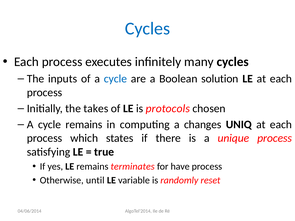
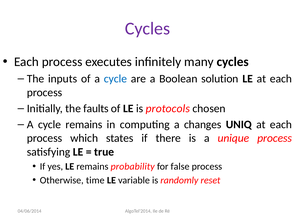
Cycles at (147, 29) colour: blue -> purple
takes: takes -> faults
terminates: terminates -> probability
have: have -> false
until: until -> time
